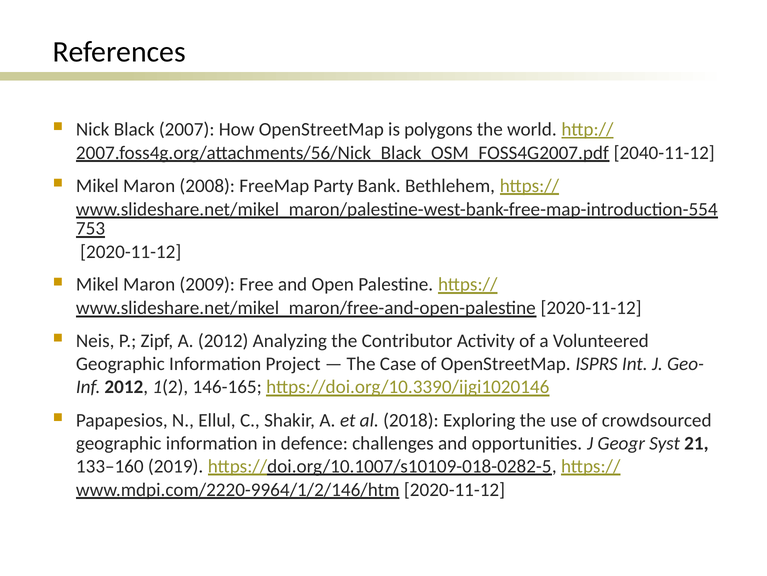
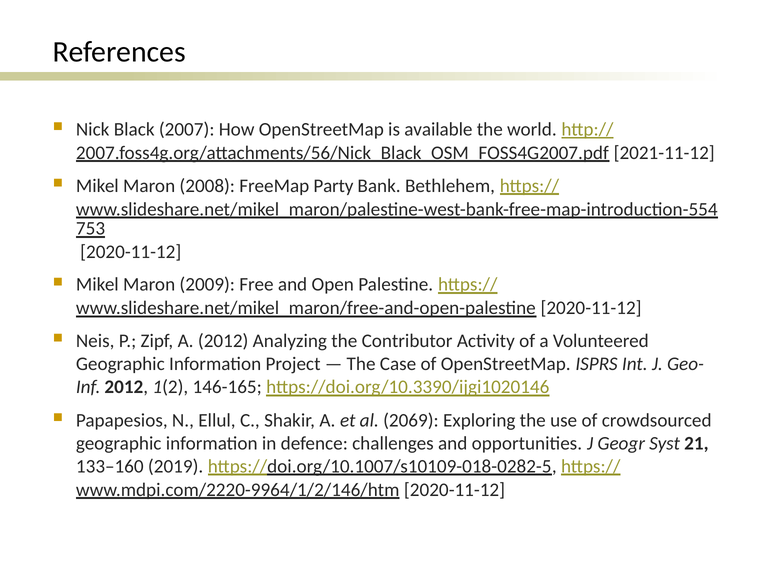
polygons: polygons -> available
2040-11-12: 2040-11-12 -> 2021-11-12
2018: 2018 -> 2069
